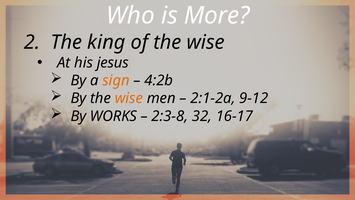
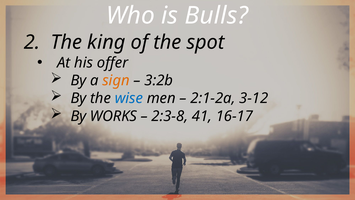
More: More -> Bulls
of the wise: wise -> spot
jesus: jesus -> offer
4:2b: 4:2b -> 3:2b
wise at (129, 98) colour: orange -> blue
9-12: 9-12 -> 3-12
32: 32 -> 41
